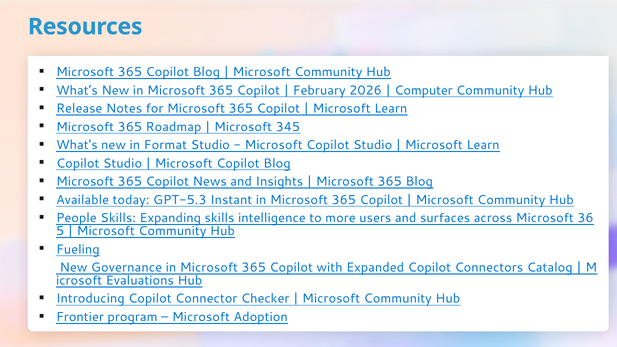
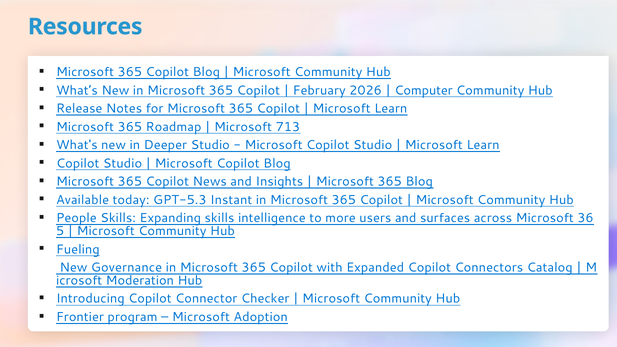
345: 345 -> 713
Format: Format -> Deeper
Evaluations: Evaluations -> Moderation
